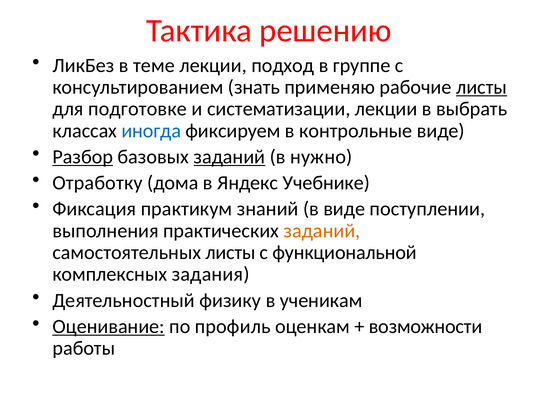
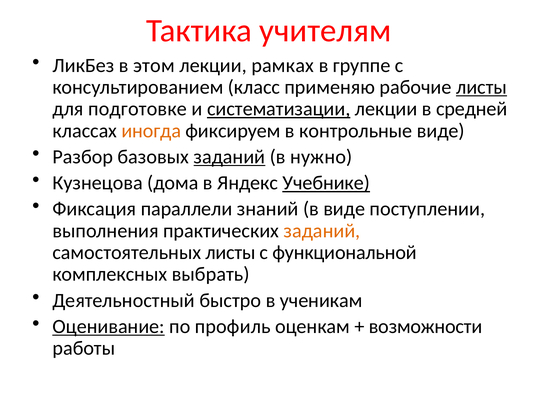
решению: решению -> учителям
теме: теме -> этом
подход: подход -> рамках
знать: знать -> класс
систематизации underline: none -> present
выбрать: выбрать -> средней
иногда colour: blue -> orange
Разбор underline: present -> none
Отработку: Отработку -> Кузнецова
Учебнике underline: none -> present
практикум: практикум -> параллели
задания: задания -> выбрать
физику: физику -> быстро
